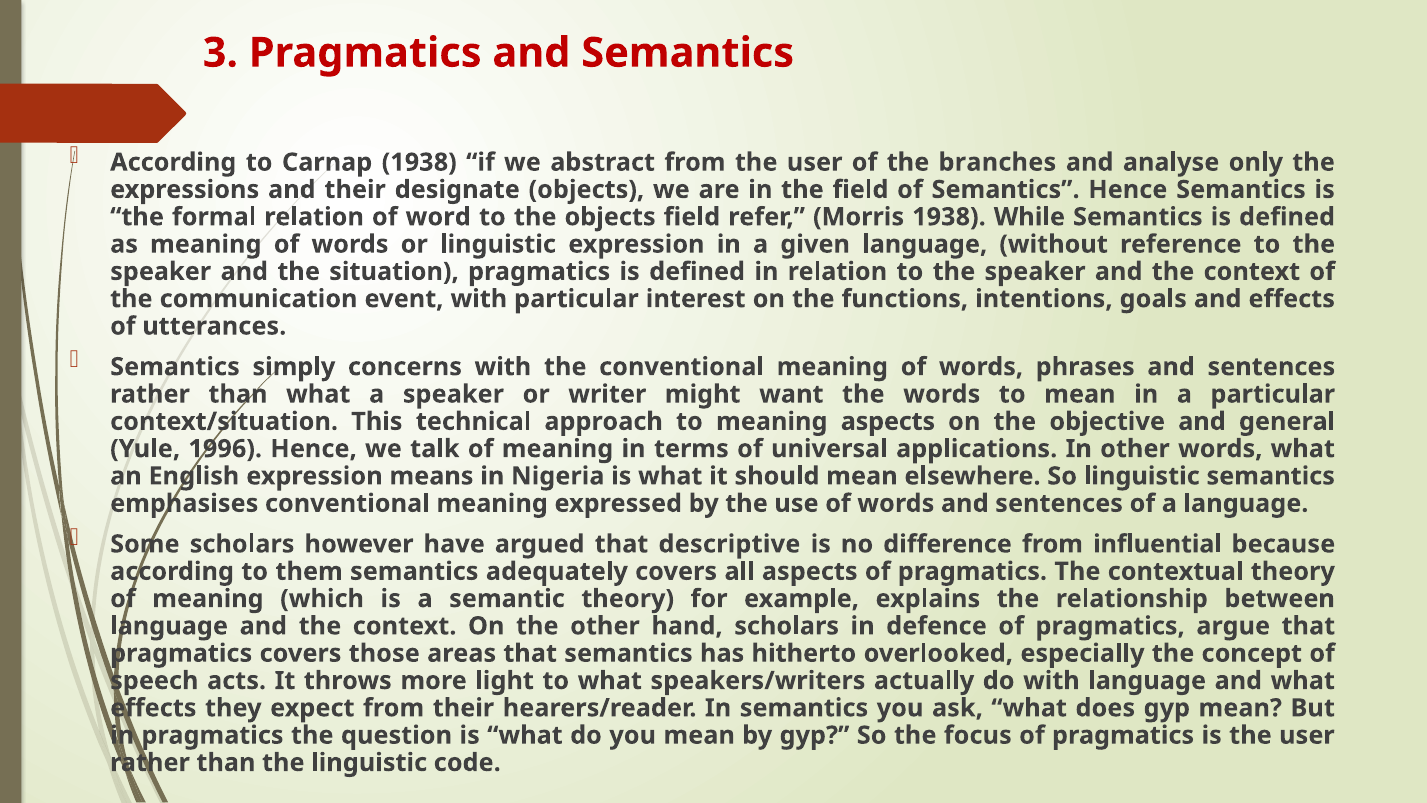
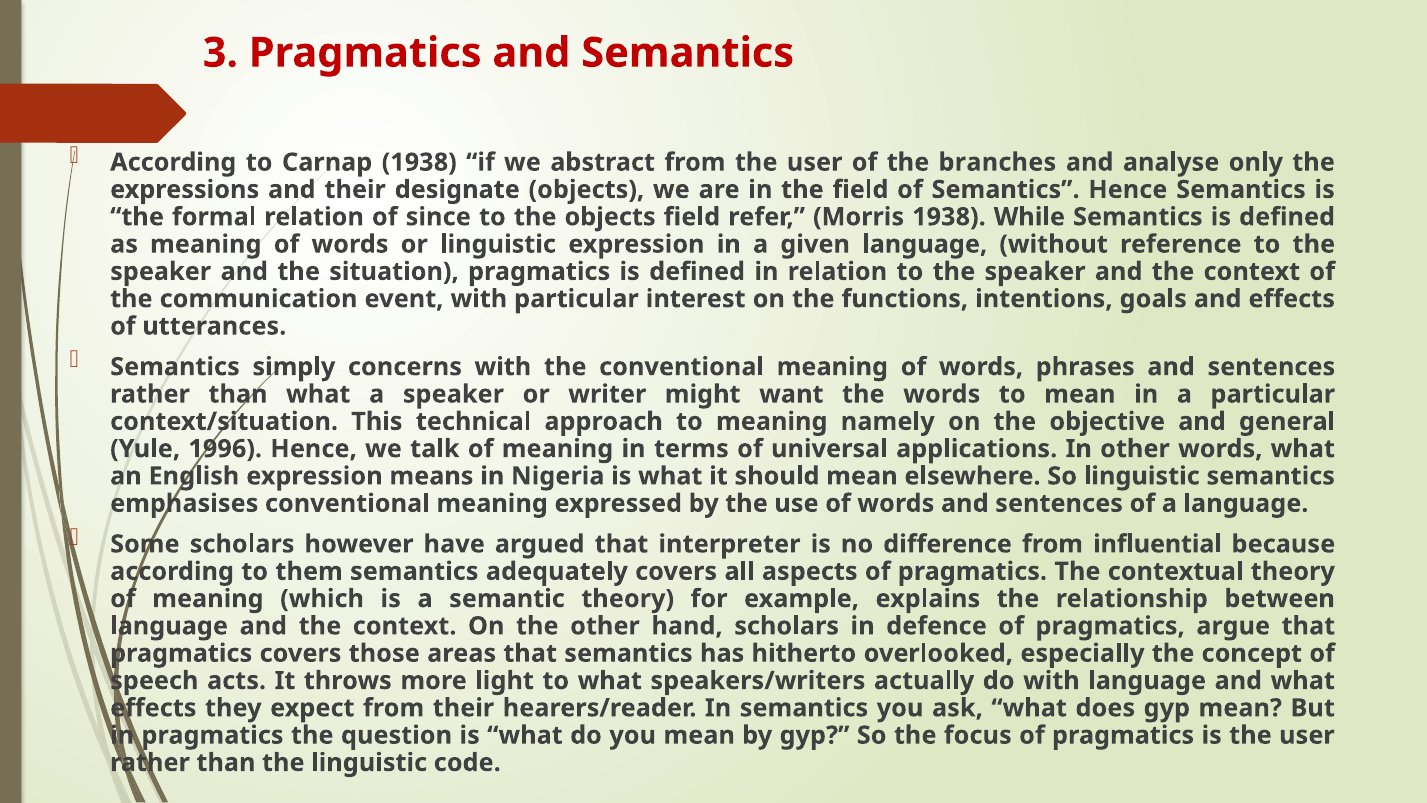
word: word -> since
meaning aspects: aspects -> namely
descriptive: descriptive -> interpreter
